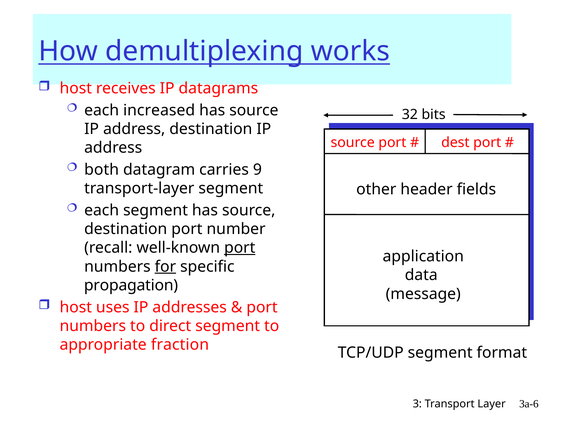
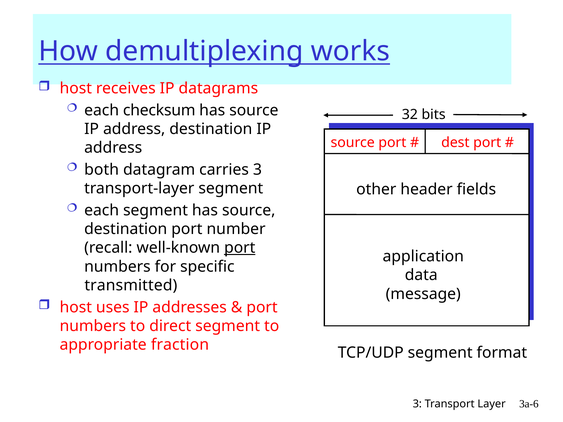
increased: increased -> checksum
carries 9: 9 -> 3
for underline: present -> none
propagation: propagation -> transmitted
